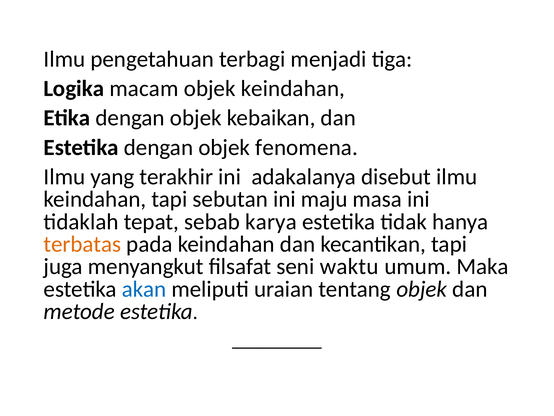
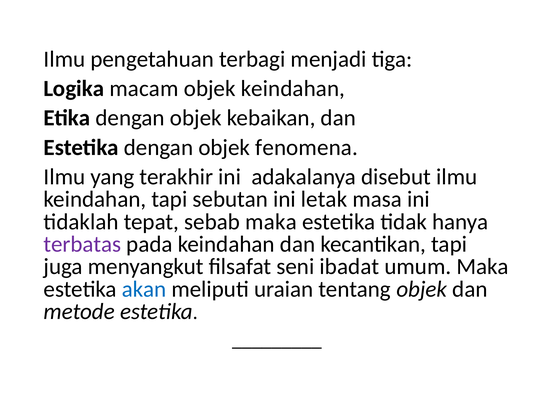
maju: maju -> letak
sebab karya: karya -> maka
terbatas colour: orange -> purple
waktu: waktu -> ibadat
